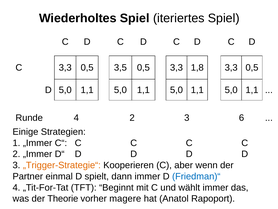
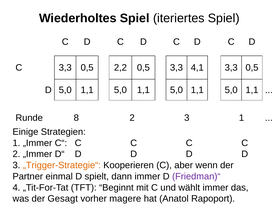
3,5: 3,5 -> 2,2
1,8: 1,8 -> 4,1
Runde 4: 4 -> 8
3 6: 6 -> 1
Friedman)“ colour: blue -> purple
Theorie: Theorie -> Gesagt
